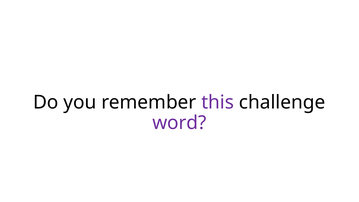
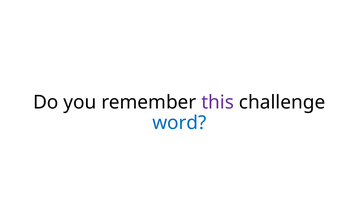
word colour: purple -> blue
